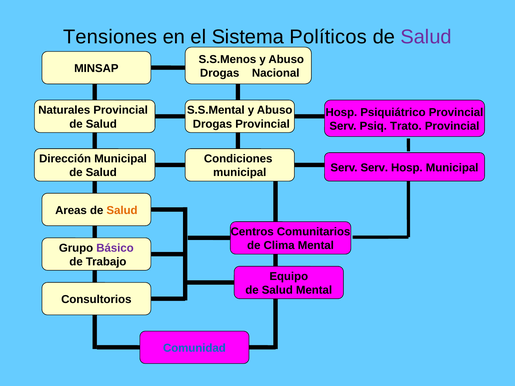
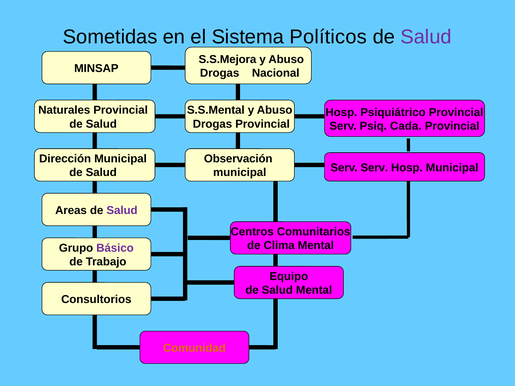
Tensiones: Tensiones -> Sometidas
S.S.Menos: S.S.Menos -> S.S.Mejora
Trato: Trato -> Cada
Condiciones: Condiciones -> Observación
Salud at (122, 210) colour: orange -> purple
Comunidad colour: blue -> orange
